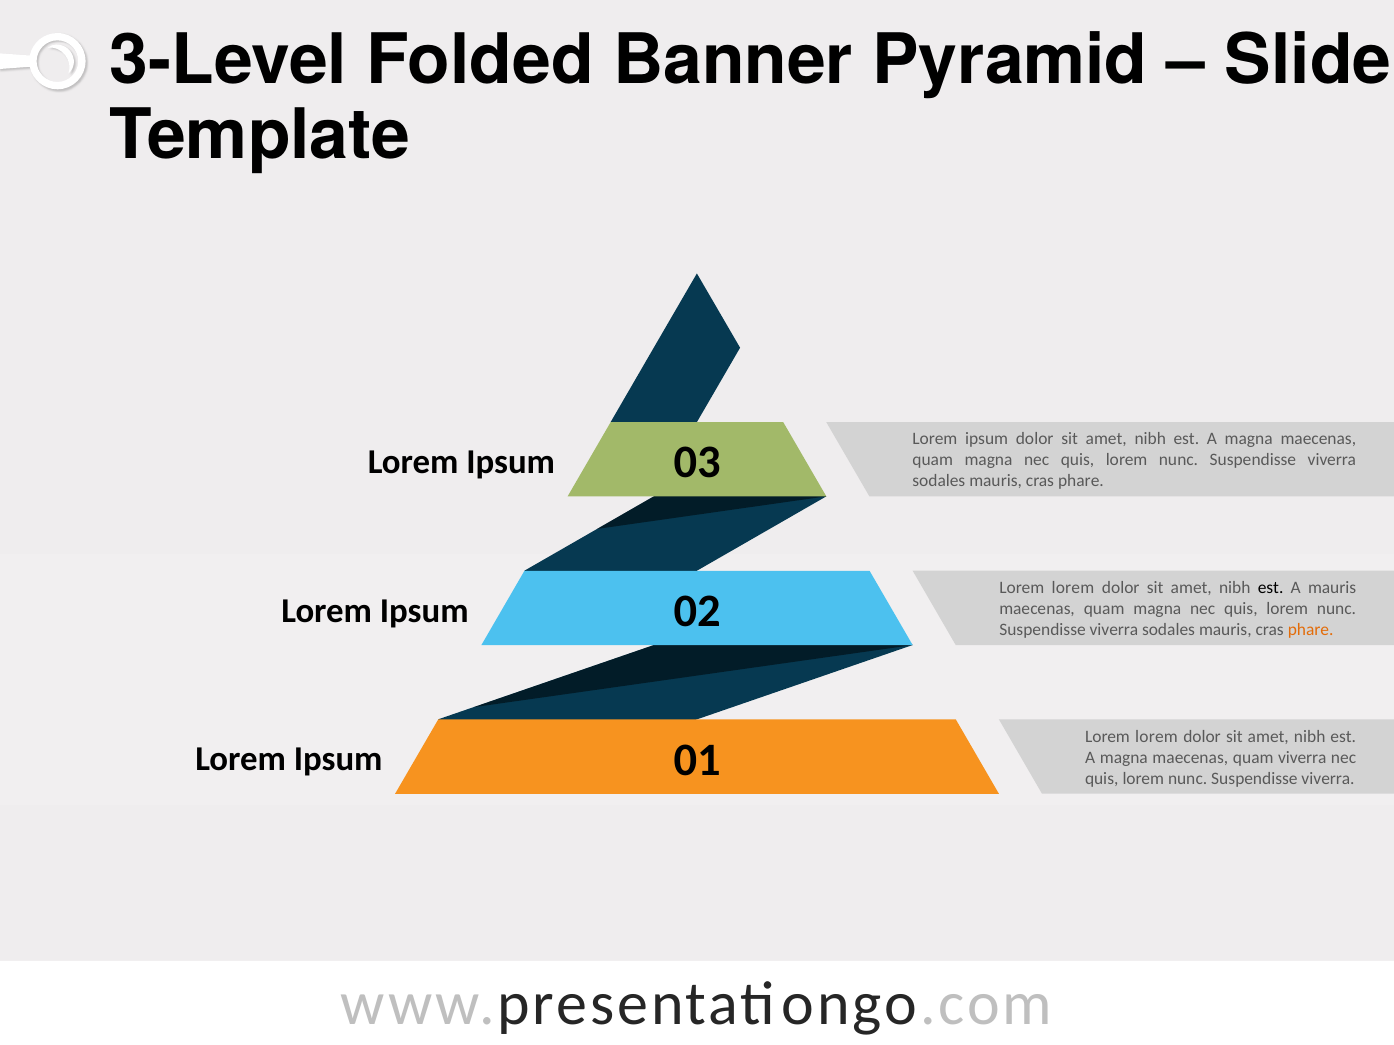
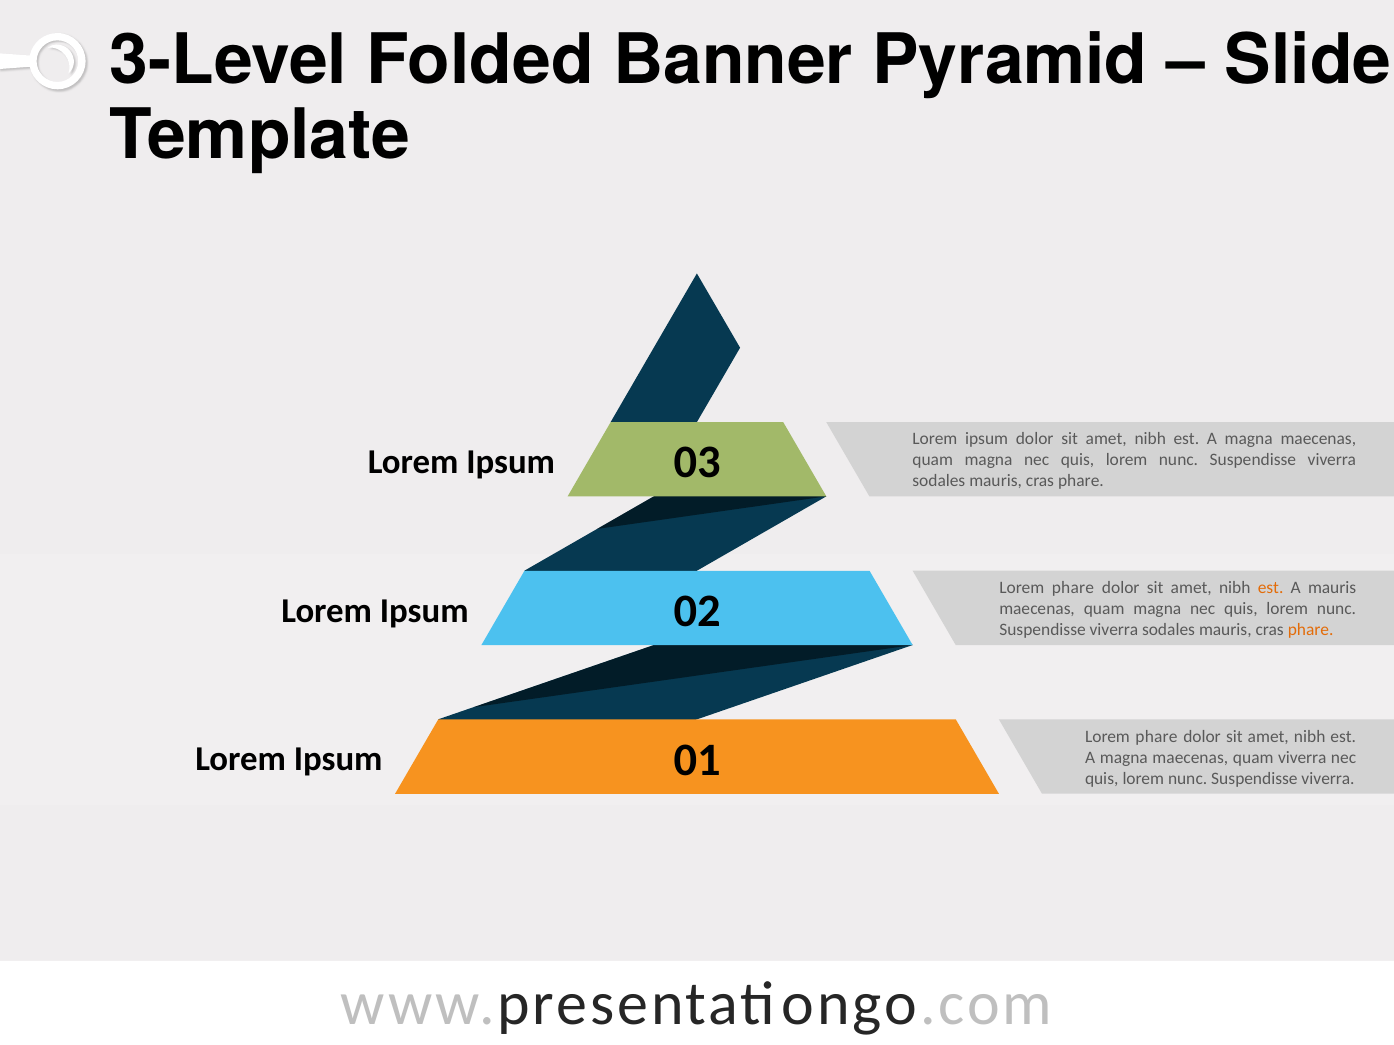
lorem at (1073, 588): lorem -> phare
est at (1271, 588) colour: black -> orange
lorem at (1157, 737): lorem -> phare
